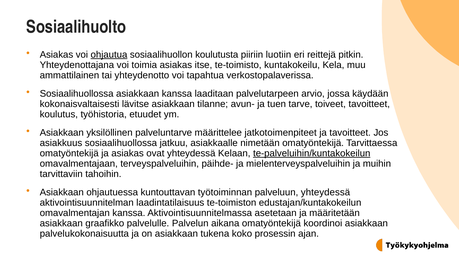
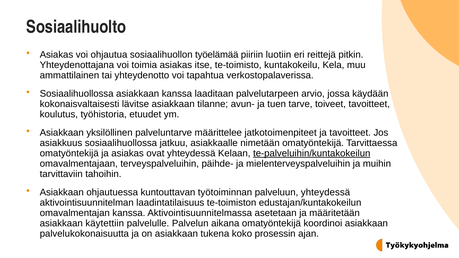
ohjautua underline: present -> none
koulutusta: koulutusta -> työelämää
graafikko: graafikko -> käytettiin
